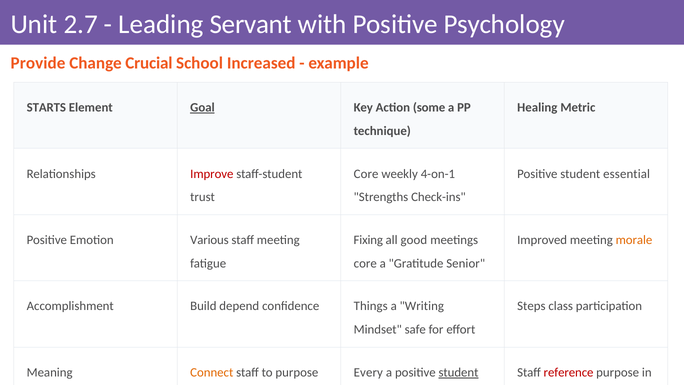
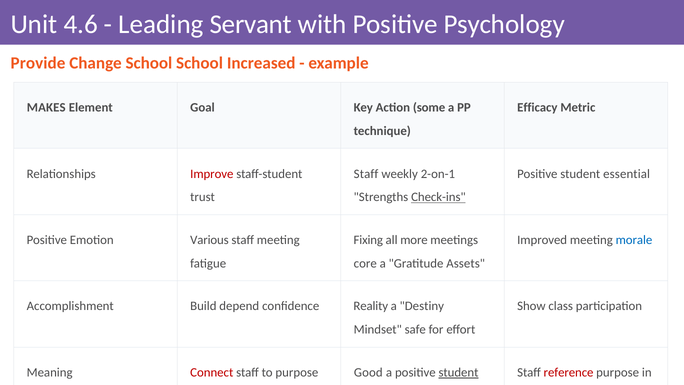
2.7: 2.7 -> 4.6
Change Crucial: Crucial -> School
STARTS: STARTS -> MAKES
Goal underline: present -> none
Healing: Healing -> Efficacy
Core at (366, 174): Core -> Staff
4-on-1: 4-on-1 -> 2-on-1
Check-ins at (438, 197) underline: none -> present
good: good -> more
morale colour: orange -> blue
Senior: Senior -> Assets
Things: Things -> Reality
Writing: Writing -> Destiny
Steps: Steps -> Show
Connect colour: orange -> red
Every: Every -> Good
